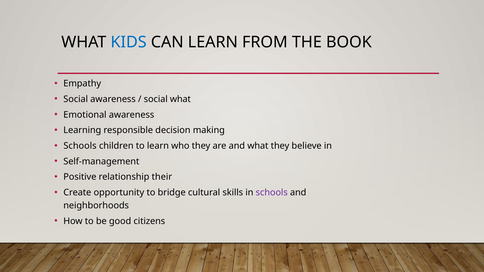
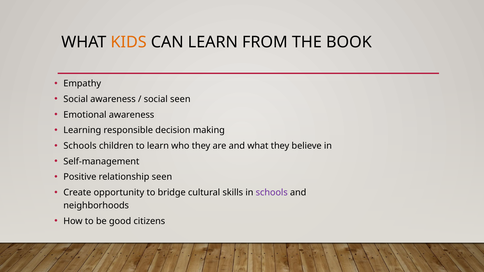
KIDS colour: blue -> orange
social what: what -> seen
relationship their: their -> seen
